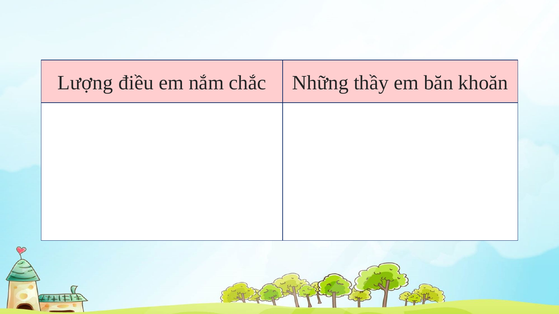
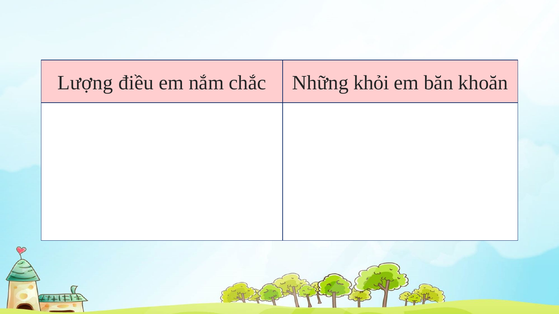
thầy: thầy -> khỏi
